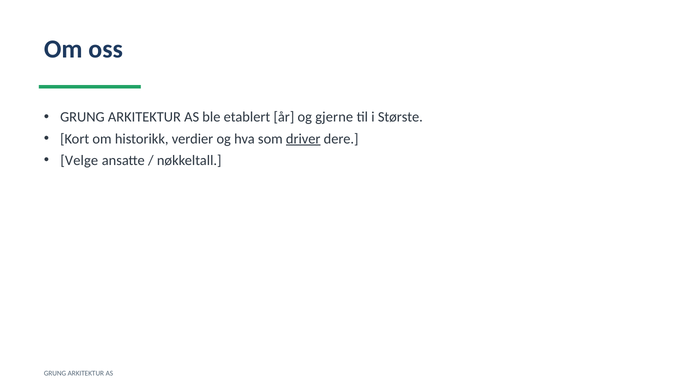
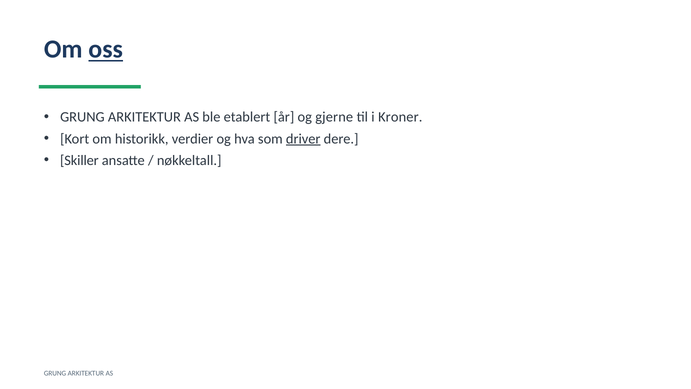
oss underline: none -> present
Største: Største -> Kroner
Velge: Velge -> Skiller
